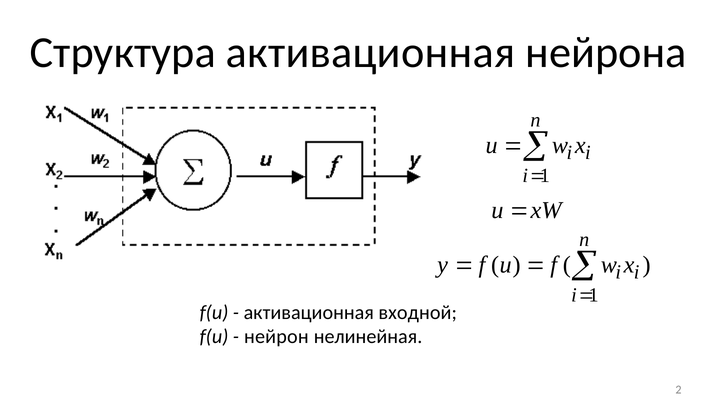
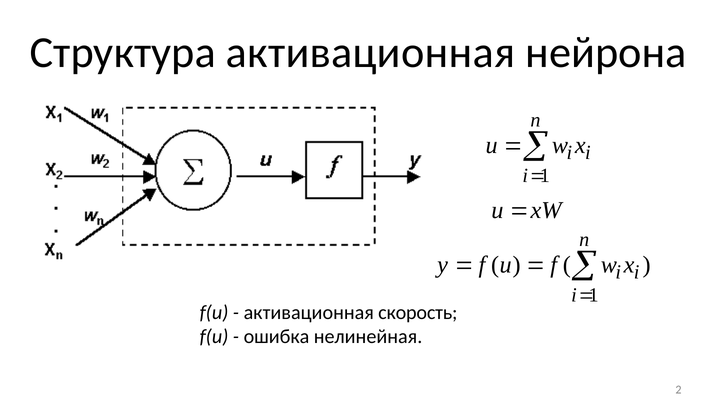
входной: входной -> скорость
нейрон: нейрон -> ошибка
